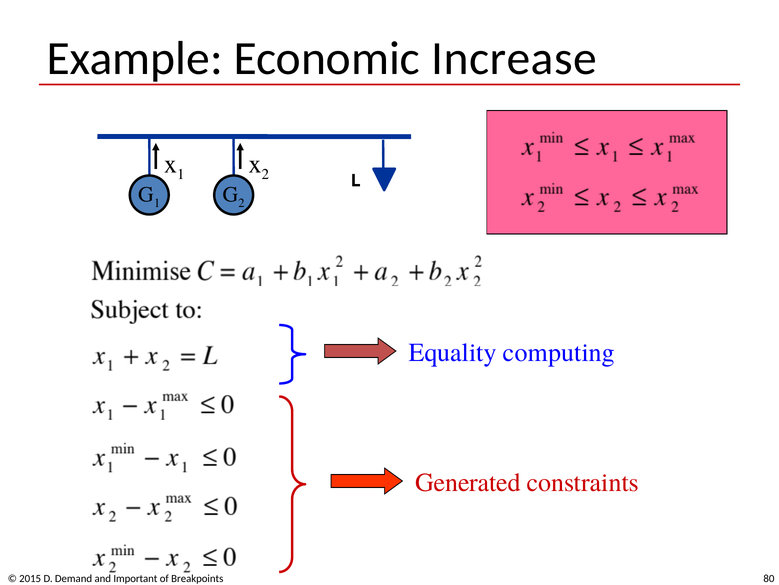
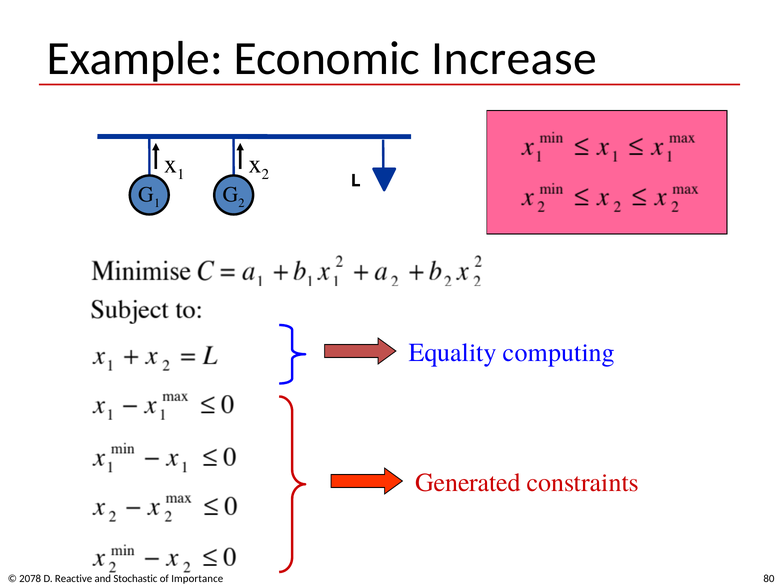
2015: 2015 -> 2078
Demand: Demand -> Reactive
Important: Important -> Stochastic
Breakpoints: Breakpoints -> Importance
